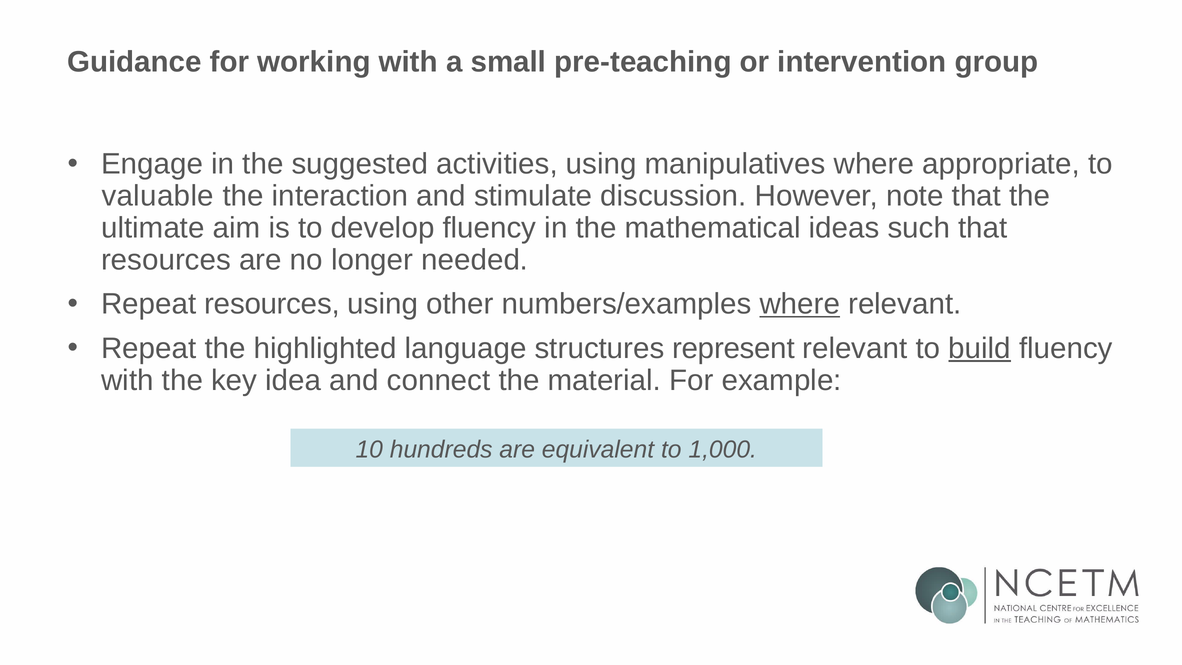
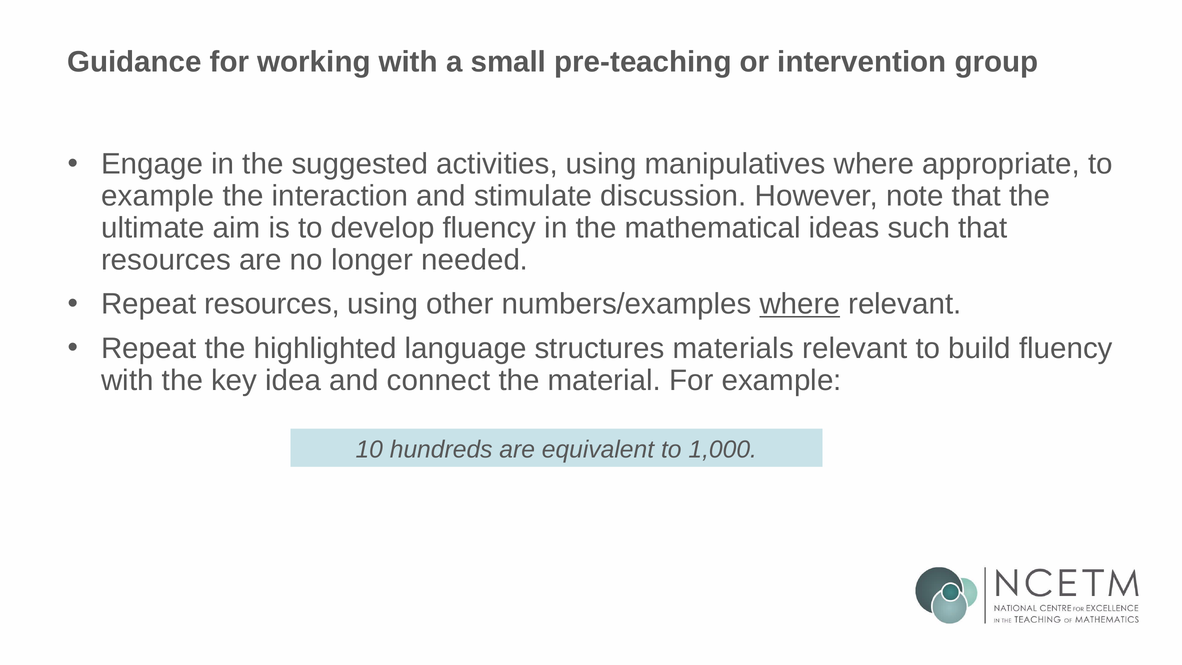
valuable at (158, 196): valuable -> example
represent: represent -> materials
build underline: present -> none
